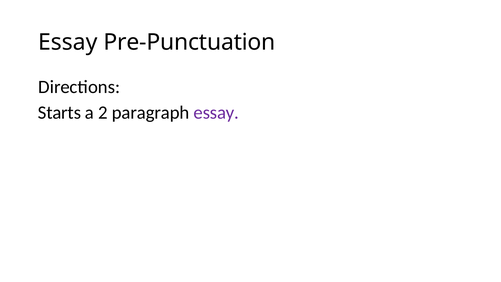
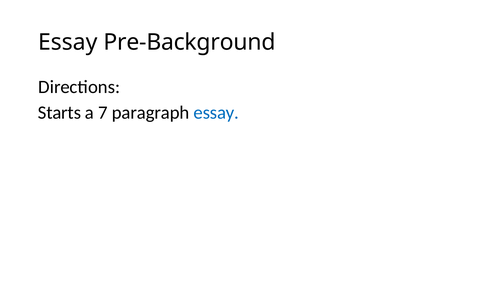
Pre-Punctuation: Pre-Punctuation -> Pre-Background
2: 2 -> 7
essay at (216, 112) colour: purple -> blue
